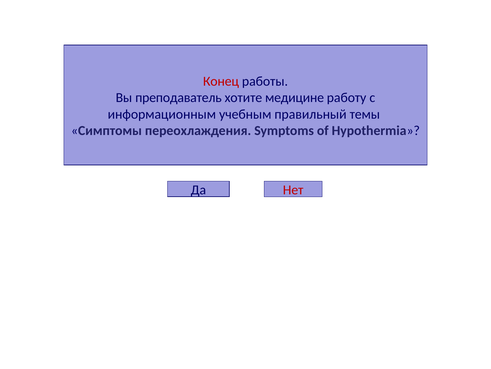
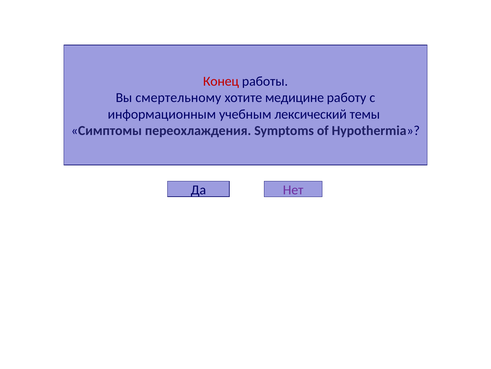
преподаватель: преподаватель -> смертельному
правильный: правильный -> лексический
Нет colour: red -> purple
